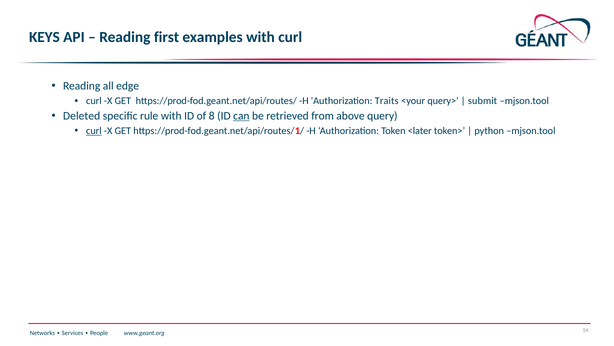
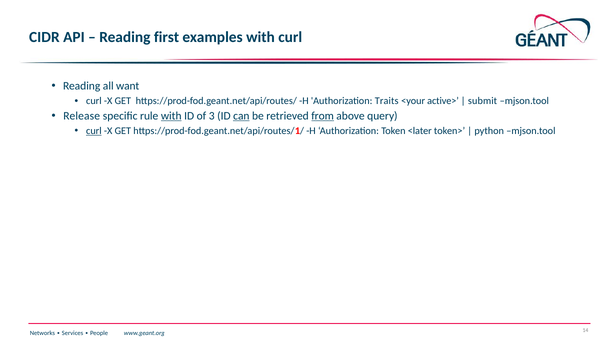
KEYS: KEYS -> CIDR
edge: edge -> want
query>: query> -> active>
Deleted: Deleted -> Release
with at (171, 116) underline: none -> present
8: 8 -> 3
from underline: none -> present
